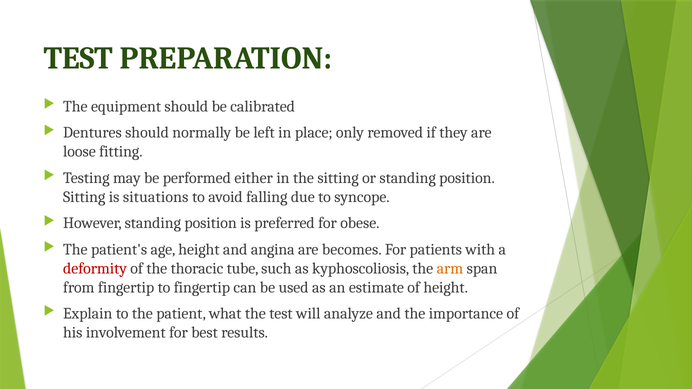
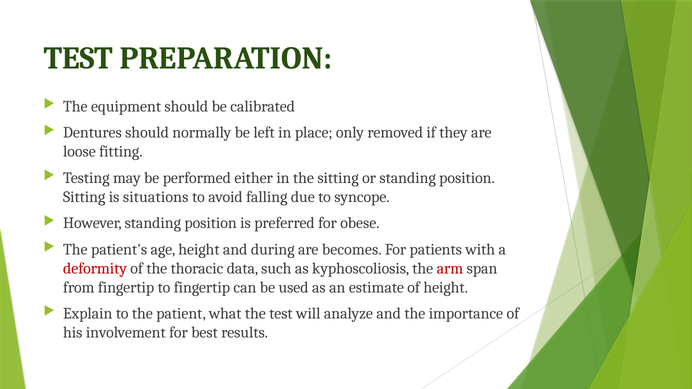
angina: angina -> during
tube: tube -> data
arm colour: orange -> red
